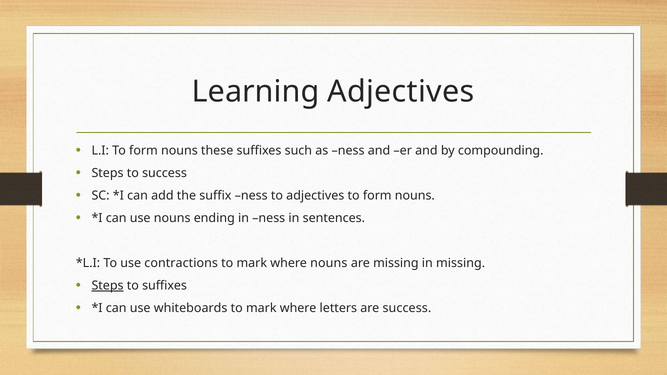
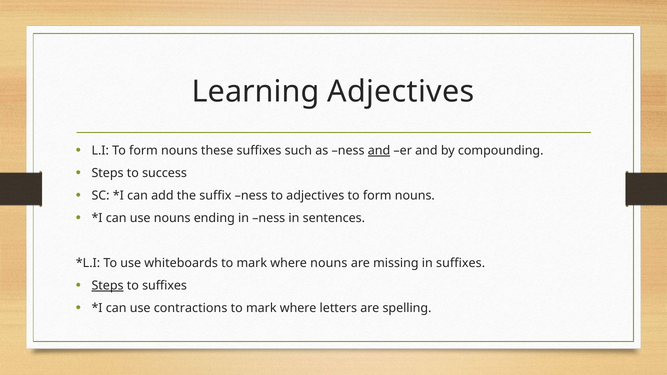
and at (379, 151) underline: none -> present
contractions: contractions -> whiteboards
in missing: missing -> suffixes
whiteboards: whiteboards -> contractions
are success: success -> spelling
